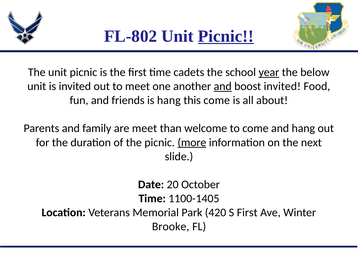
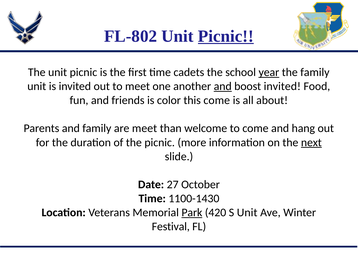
the below: below -> family
is hang: hang -> color
more underline: present -> none
next underline: none -> present
20: 20 -> 27
1100-1405: 1100-1405 -> 1100-1430
Park underline: none -> present
S First: First -> Unit
Brooke: Brooke -> Festival
